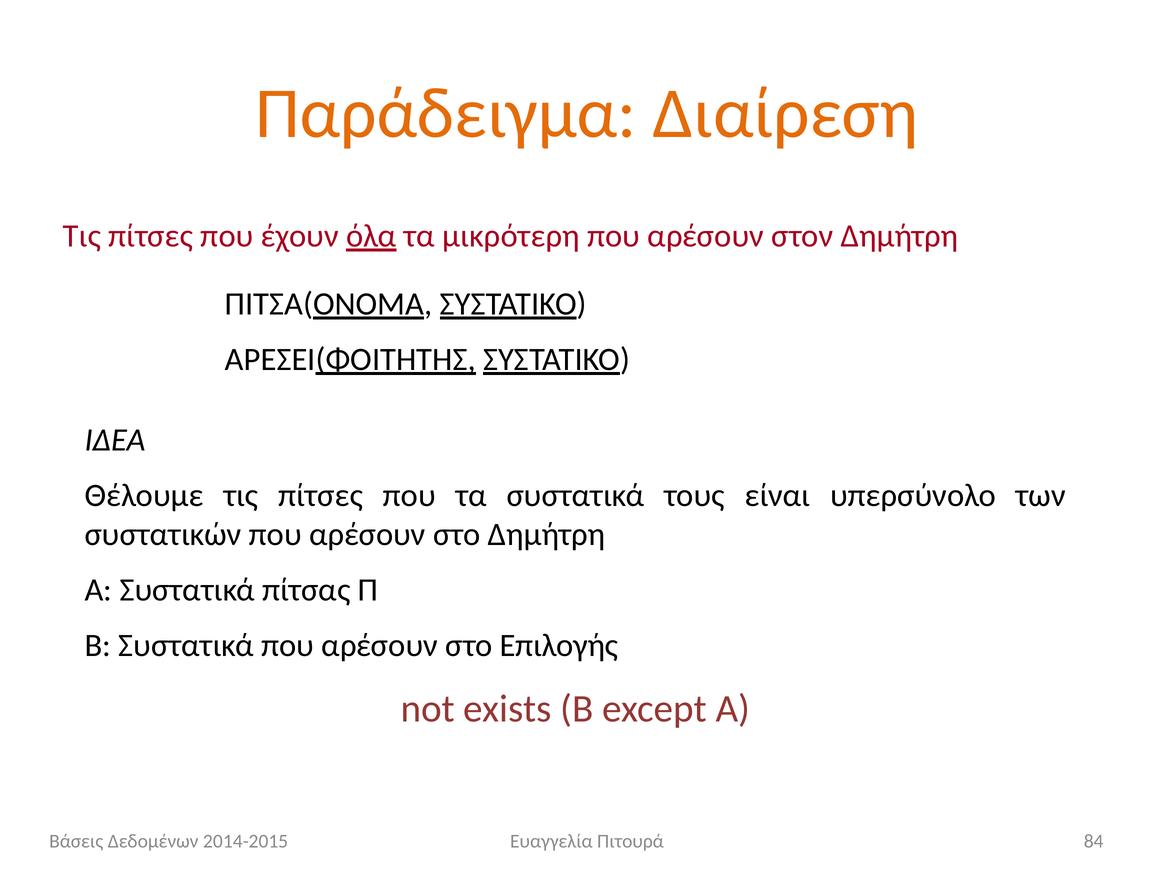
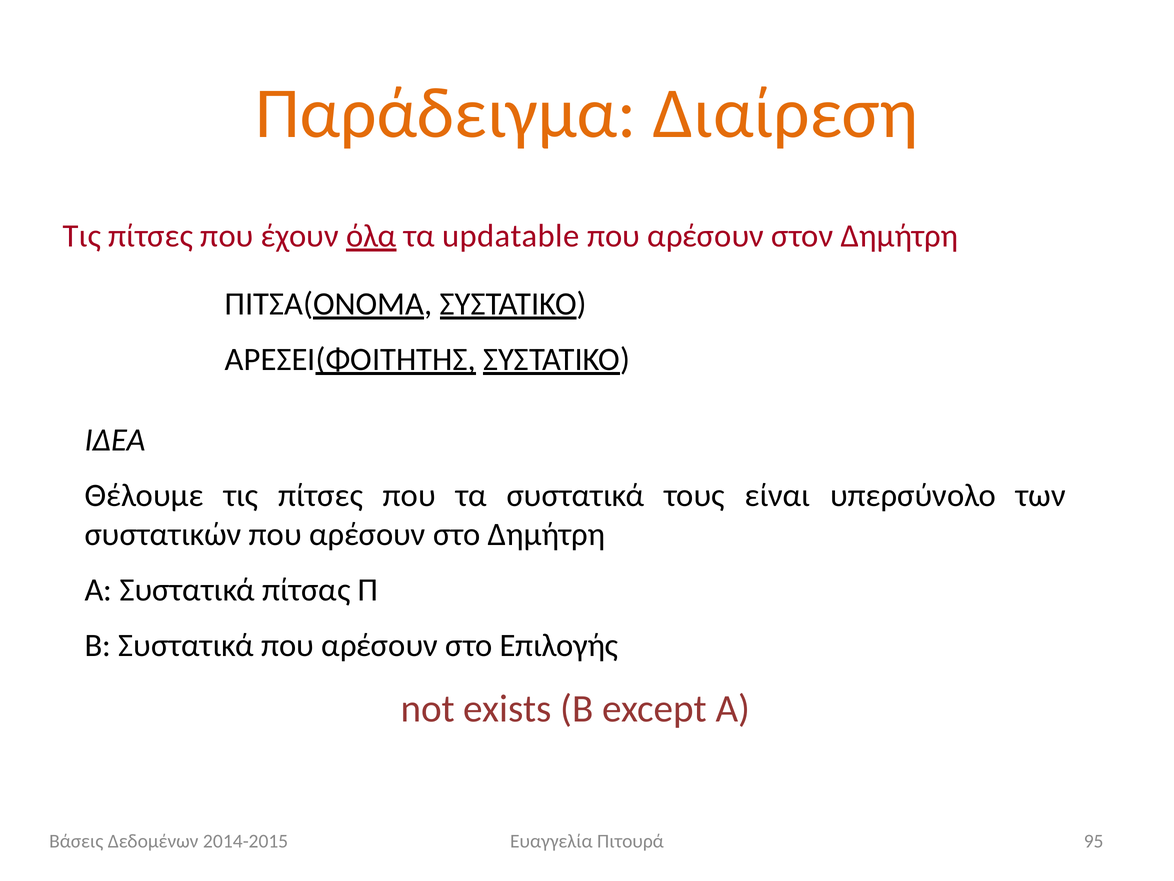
μικρότερη: μικρότερη -> updatable
84: 84 -> 95
